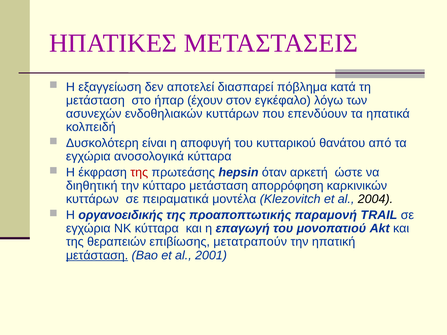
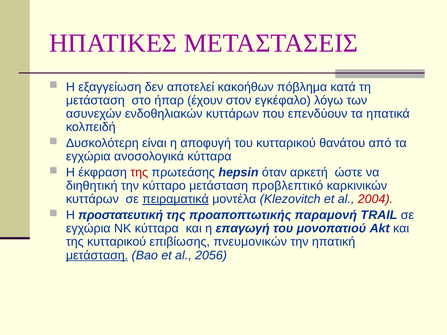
διασπαρεί: διασπαρεί -> κακοήθων
απορρόφηση: απορρόφηση -> προβλεπτικό
πειραματικά underline: none -> present
2004 colour: black -> red
οργανοειδικής: οργανοειδικής -> προστατευτική
της θεραπειών: θεραπειών -> κυτταρικού
μετατραπούν: μετατραπούν -> πνευμονικών
2001: 2001 -> 2056
